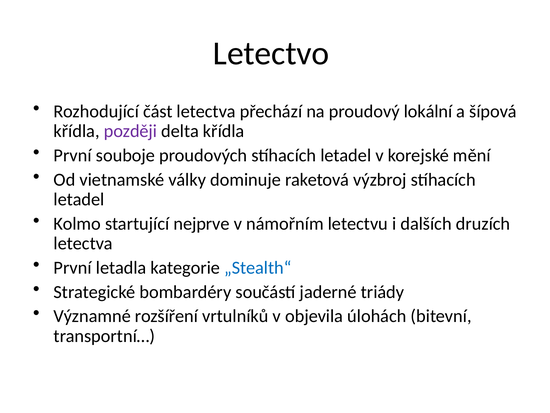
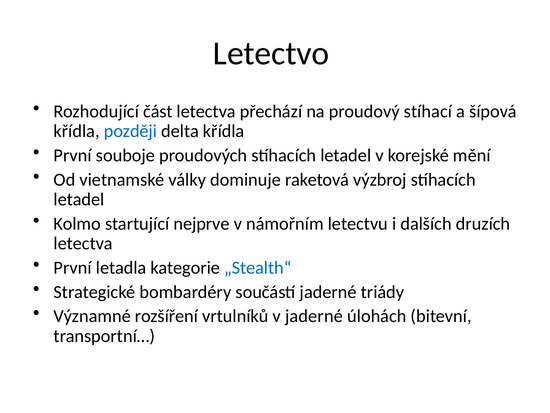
lokální: lokální -> stíhací
později colour: purple -> blue
v objevila: objevila -> jaderné
